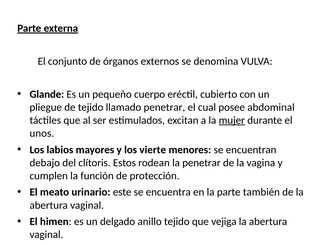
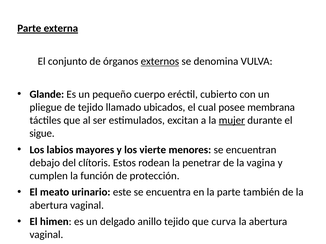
externos underline: none -> present
llamado penetrar: penetrar -> ubicados
abdominal: abdominal -> membrana
unos: unos -> sigue
vejiga: vejiga -> curva
